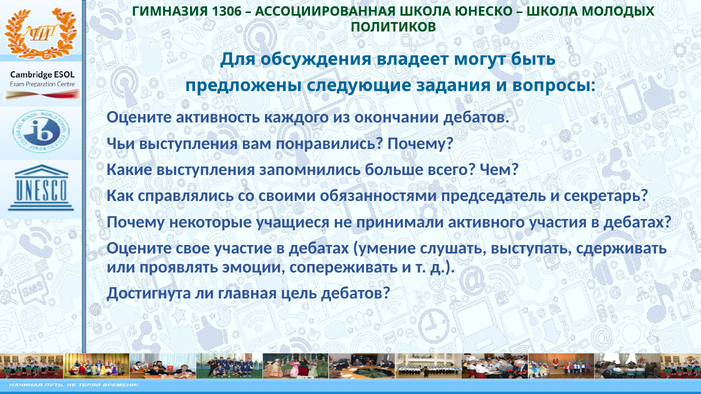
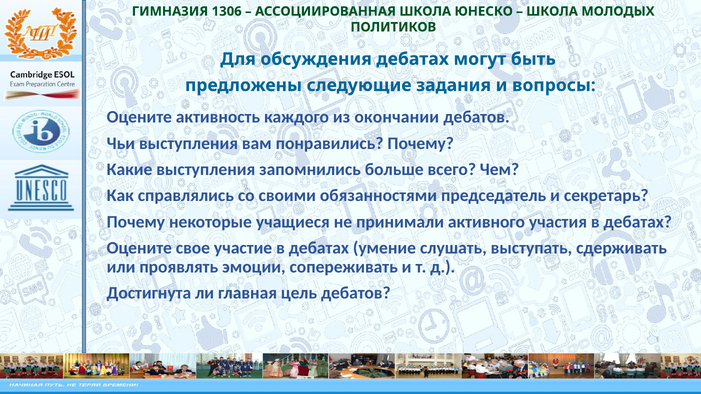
обсуждения владеет: владеет -> дебатах
